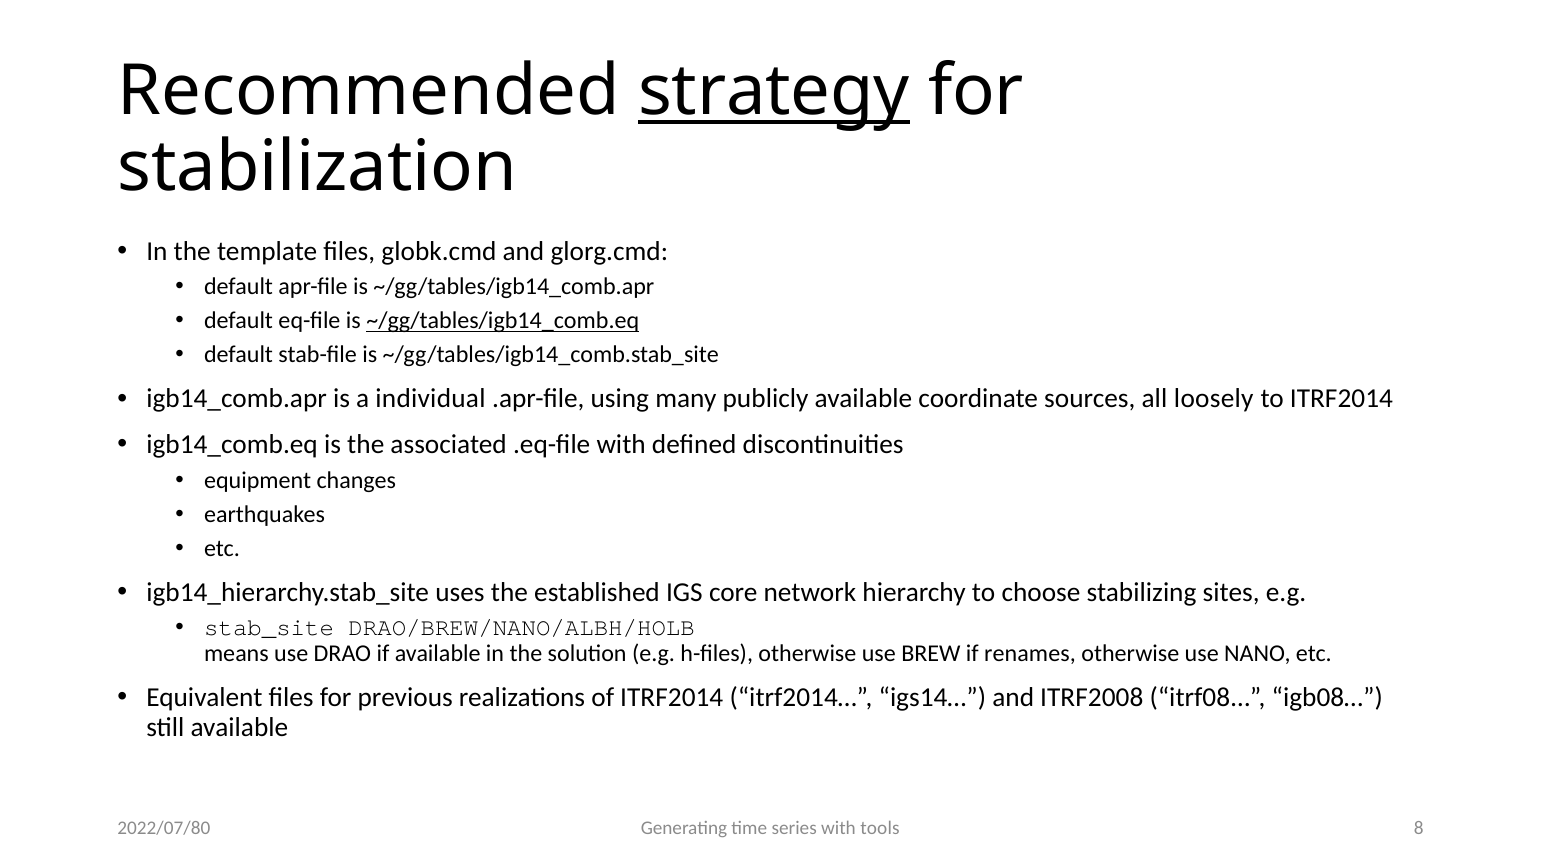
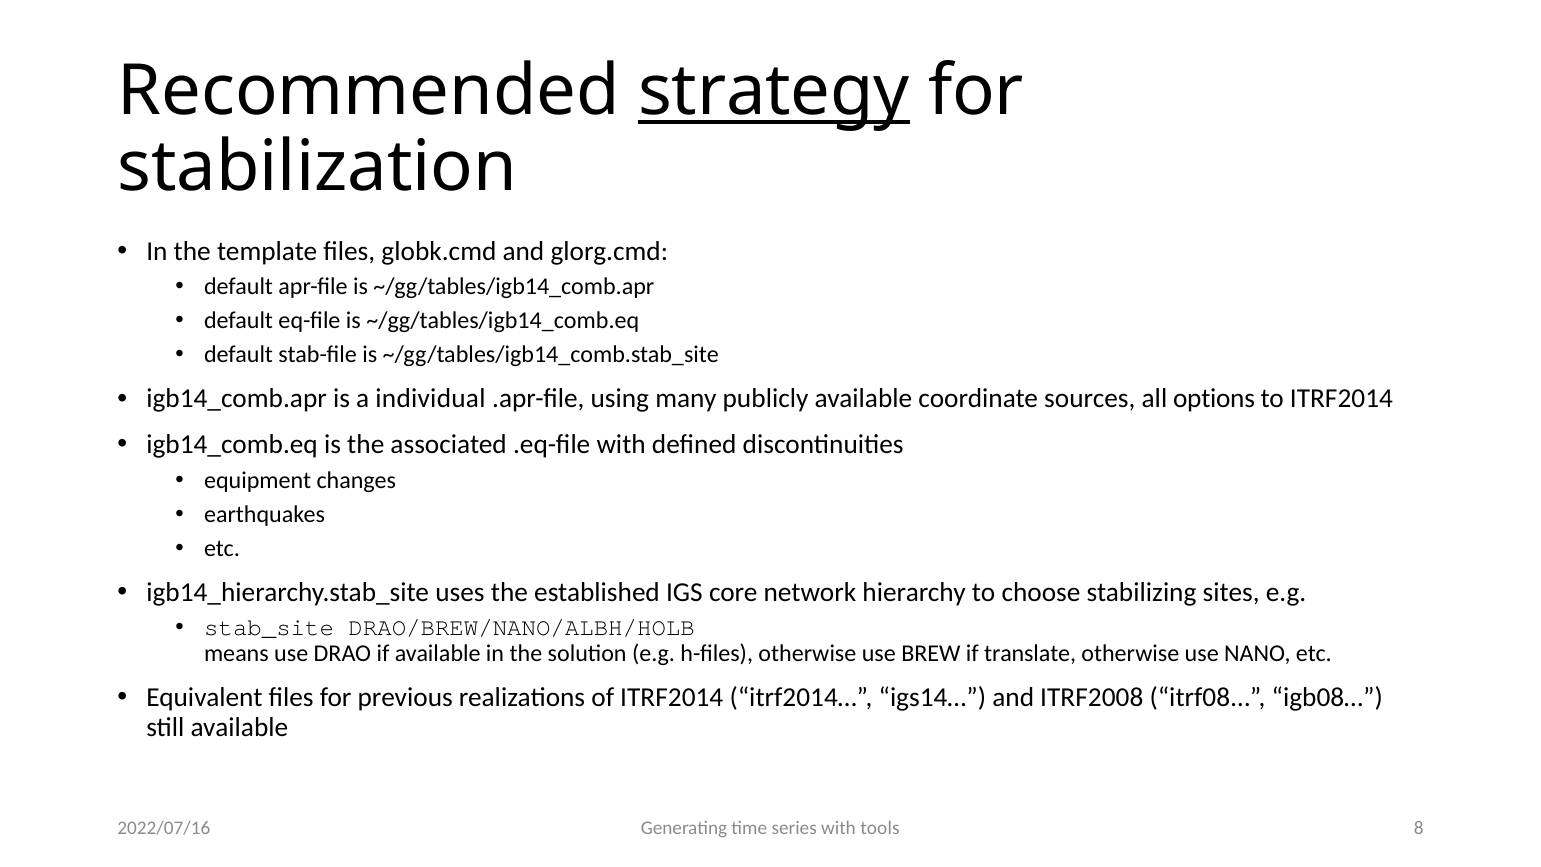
~/gg/tables/igb14_comb.eq underline: present -> none
loosely: loosely -> options
renames: renames -> translate
2022/07/80: 2022/07/80 -> 2022/07/16
